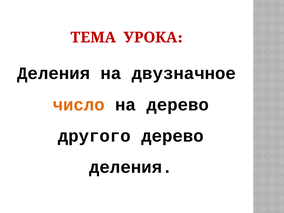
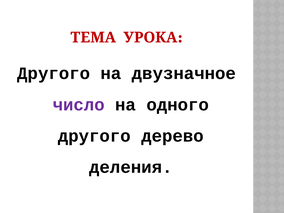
Деления at (54, 73): Деления -> Другого
число colour: orange -> purple
на дерево: дерево -> одного
